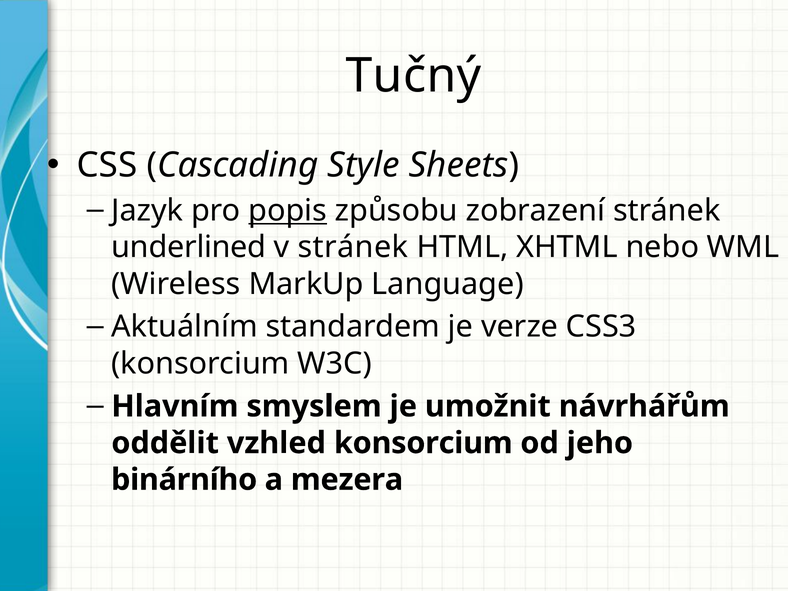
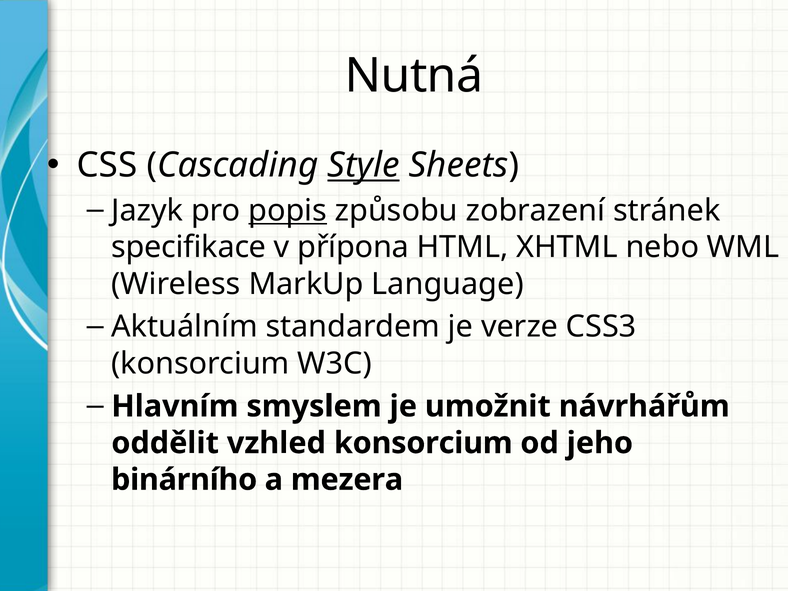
Tučný: Tučný -> Nutná
Style underline: none -> present
underlined: underlined -> specifikace
v stránek: stránek -> přípona
